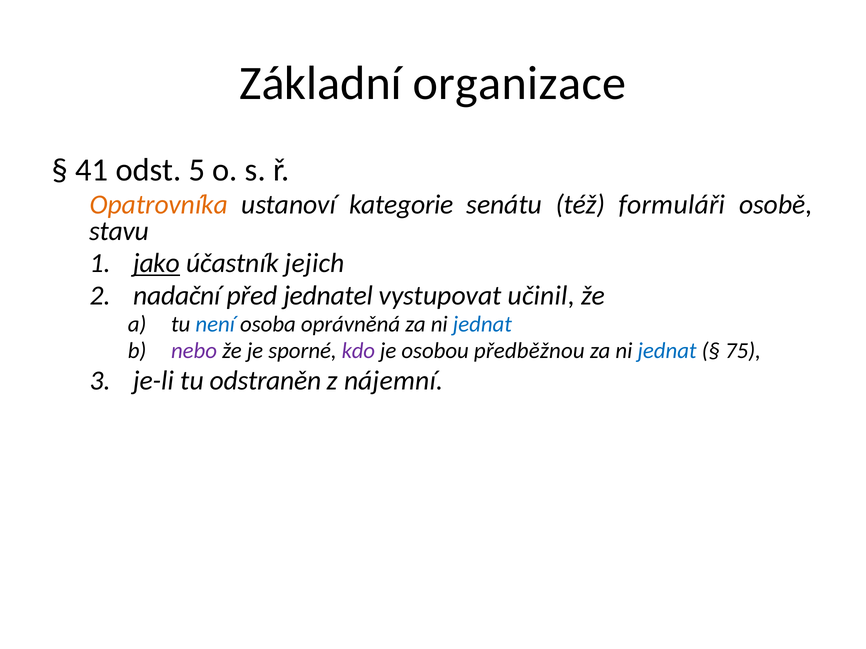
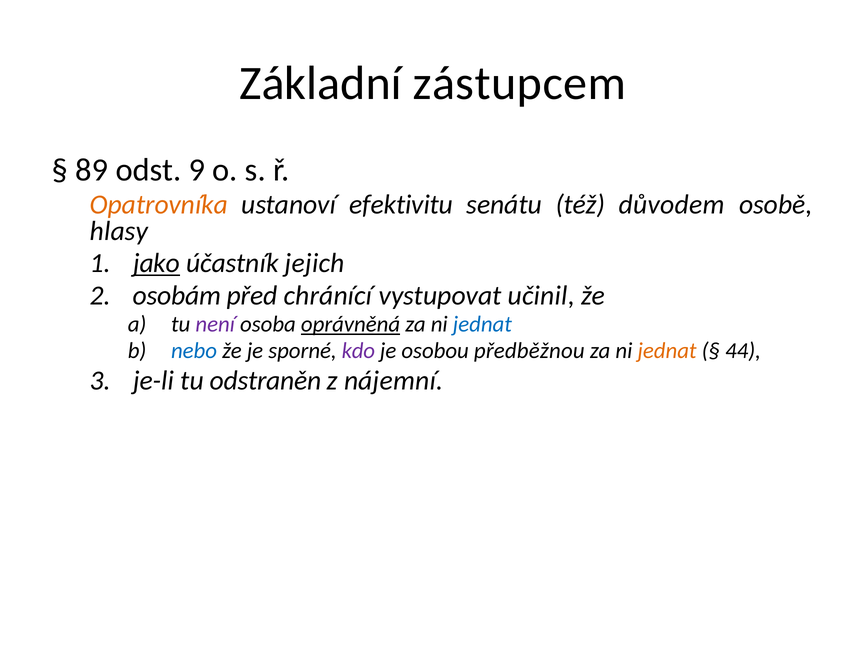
organizace: organizace -> zástupcem
41: 41 -> 89
5: 5 -> 9
kategorie: kategorie -> efektivitu
formuláři: formuláři -> důvodem
stavu: stavu -> hlasy
nadační: nadační -> osobám
jednatel: jednatel -> chránící
není colour: blue -> purple
oprávněná underline: none -> present
nebo colour: purple -> blue
jednat at (667, 351) colour: blue -> orange
75: 75 -> 44
